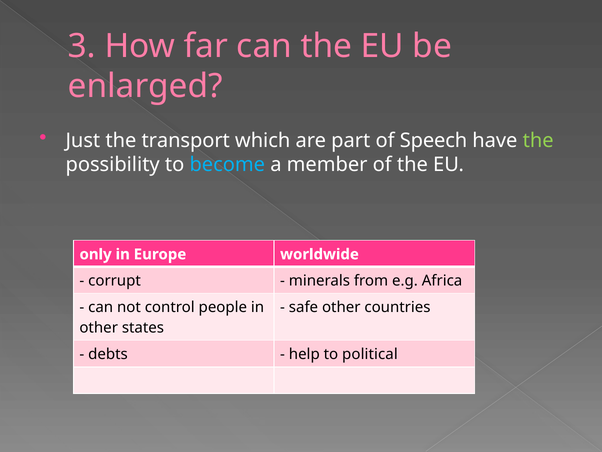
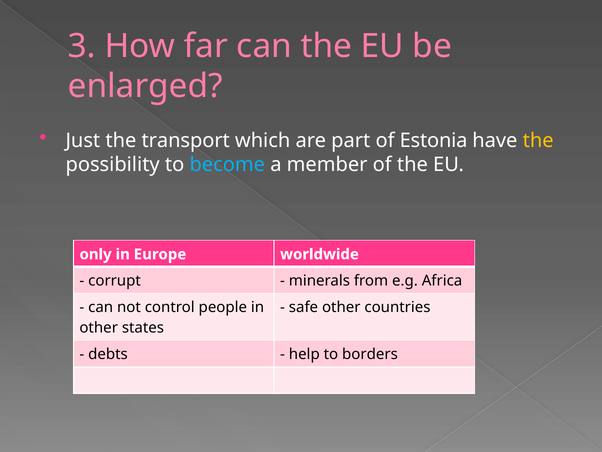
Speech: Speech -> Estonia
the at (538, 140) colour: light green -> yellow
political: political -> borders
